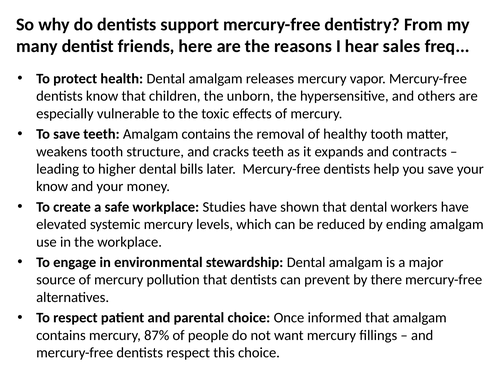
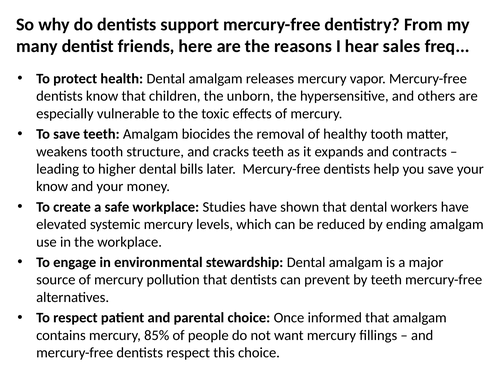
teeth Amalgam contains: contains -> biocides
by there: there -> teeth
87%: 87% -> 85%
